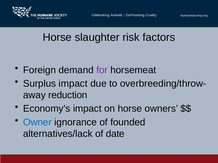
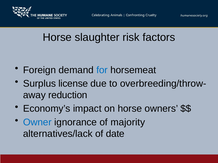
for colour: purple -> blue
Surplus impact: impact -> license
founded: founded -> majority
